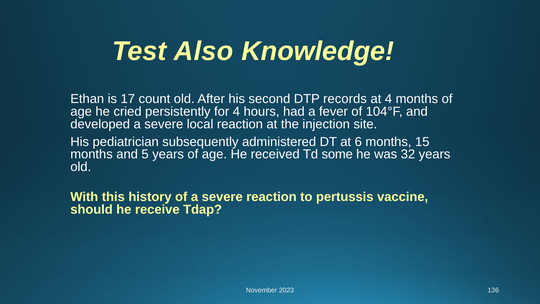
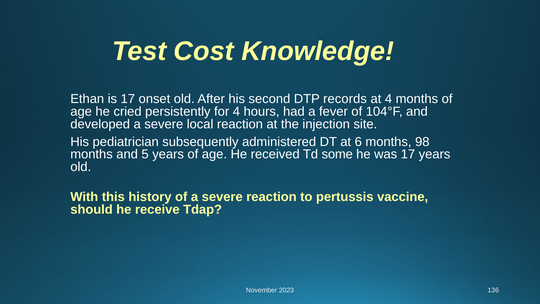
Also: Also -> Cost
count: count -> onset
15: 15 -> 98
was 32: 32 -> 17
